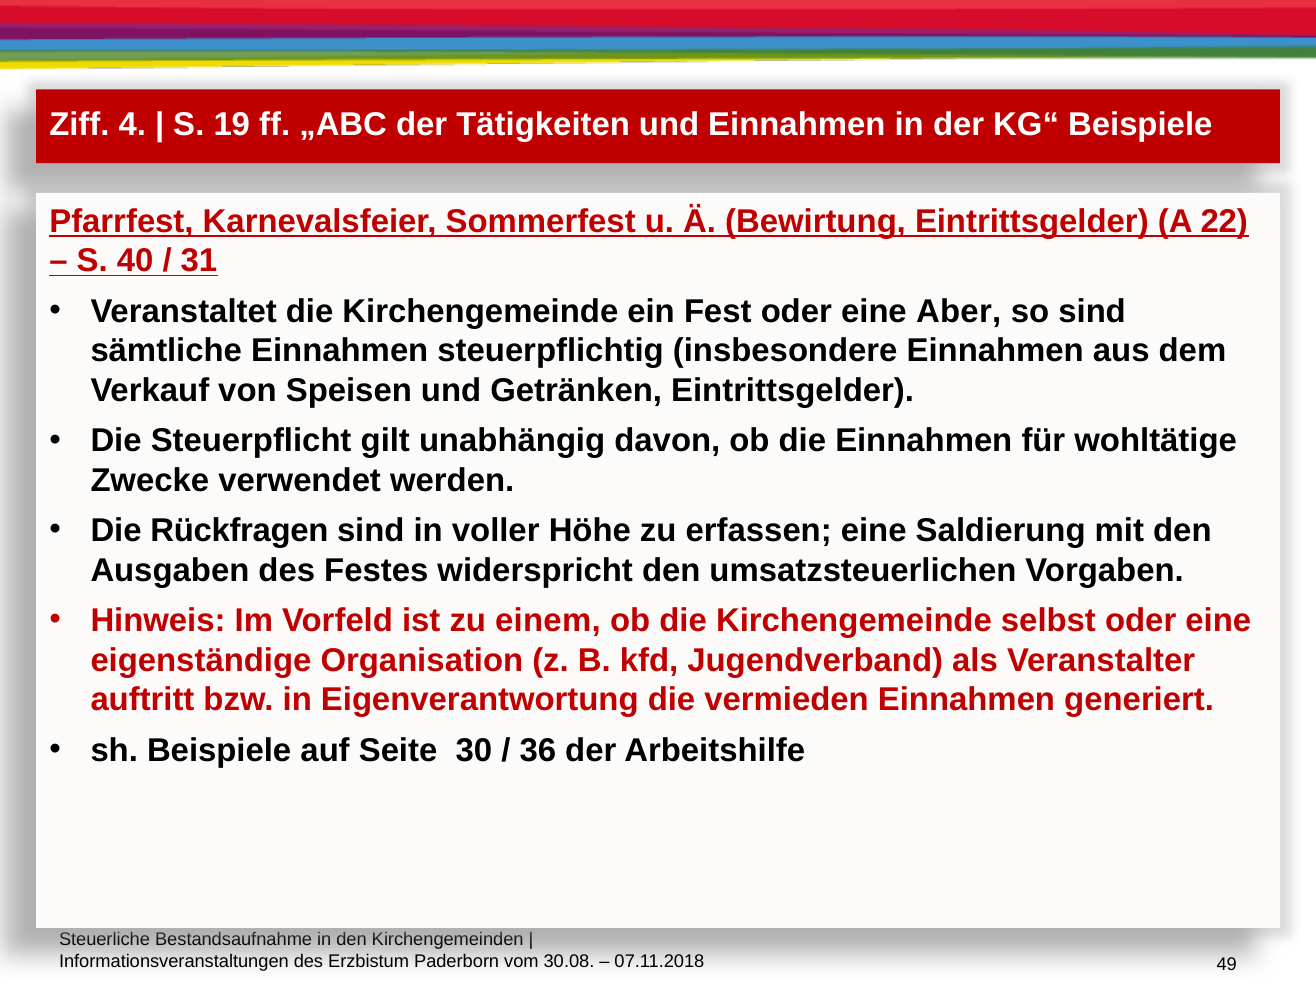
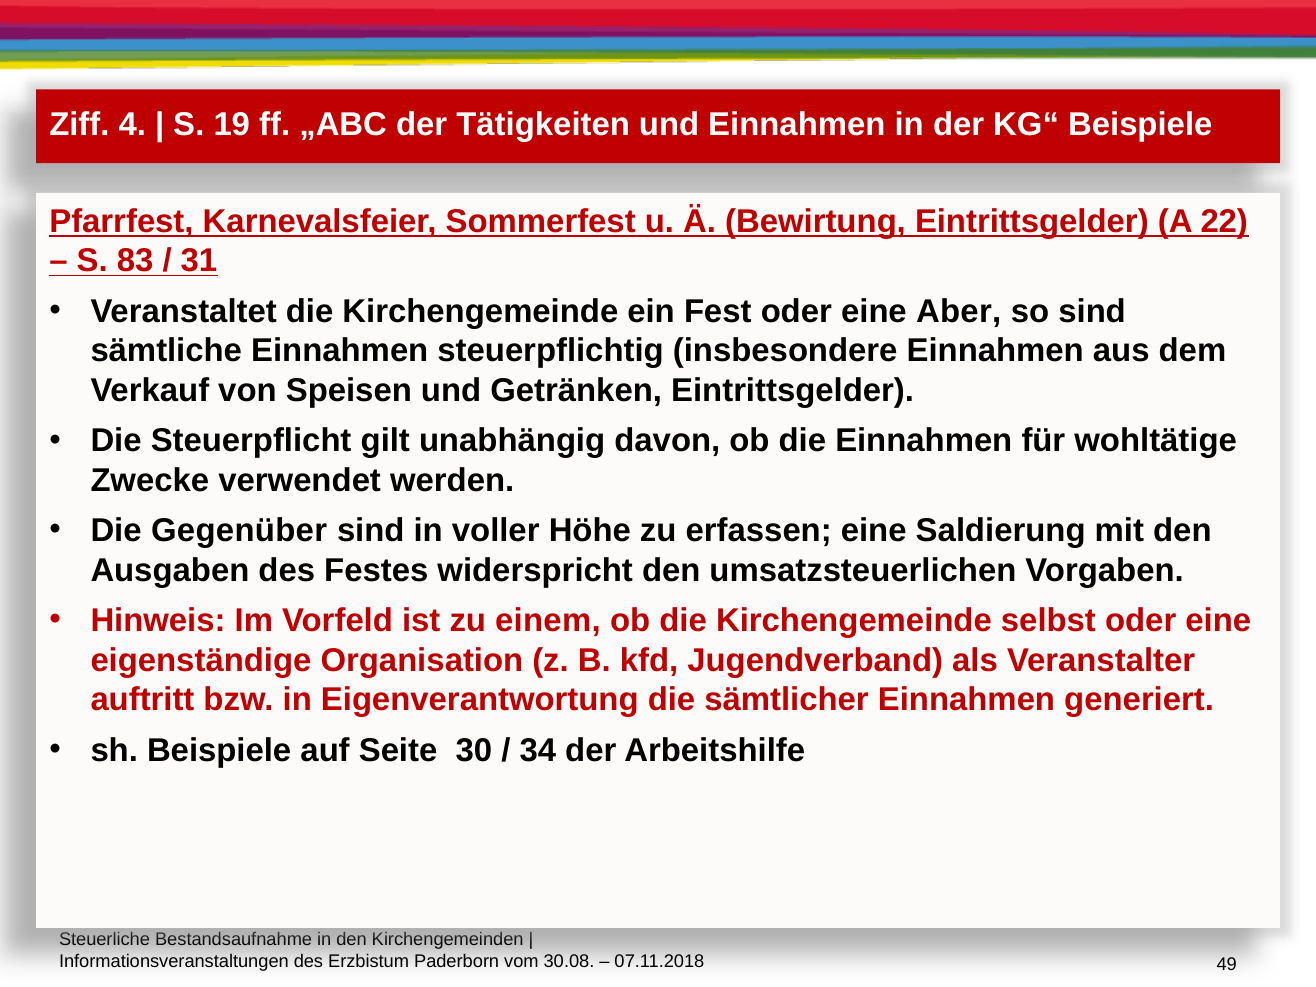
40: 40 -> 83
Rückfragen: Rückfragen -> Gegenüber
vermieden: vermieden -> sämtlicher
36: 36 -> 34
